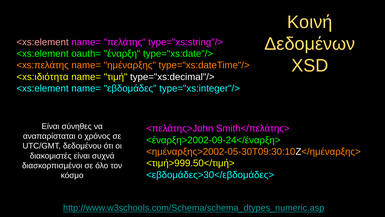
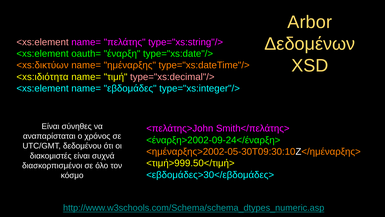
Κοινή: Κοινή -> Arbor
<xs:πελάτης: <xs:πελάτης -> <xs:δικτύων
type="xs:decimal"/> colour: white -> pink
